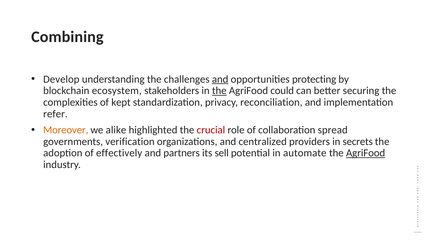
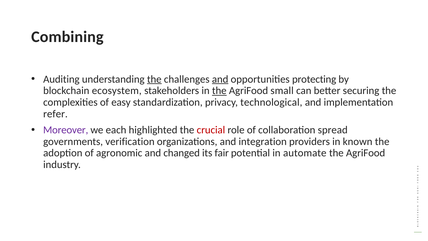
Develop: Develop -> Auditing
the at (154, 79) underline: none -> present
could: could -> small
kept: kept -> easy
reconciliation: reconciliation -> technological
Moreover colour: orange -> purple
alike: alike -> each
centralized: centralized -> integration
secrets: secrets -> known
effectively: effectively -> agronomic
partners: partners -> changed
sell: sell -> fair
AgriFood at (366, 153) underline: present -> none
